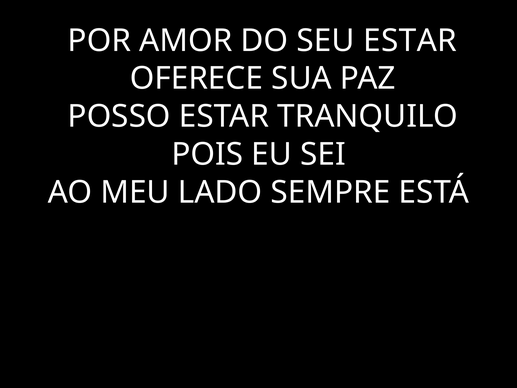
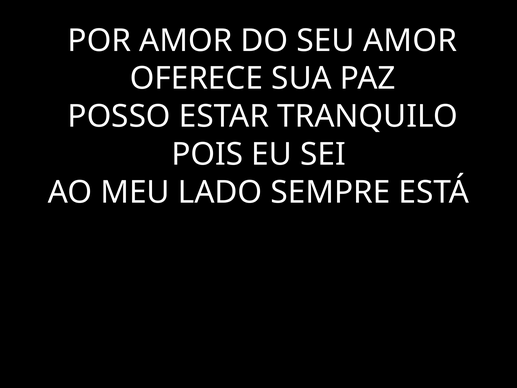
SEU ESTAR: ESTAR -> AMOR
